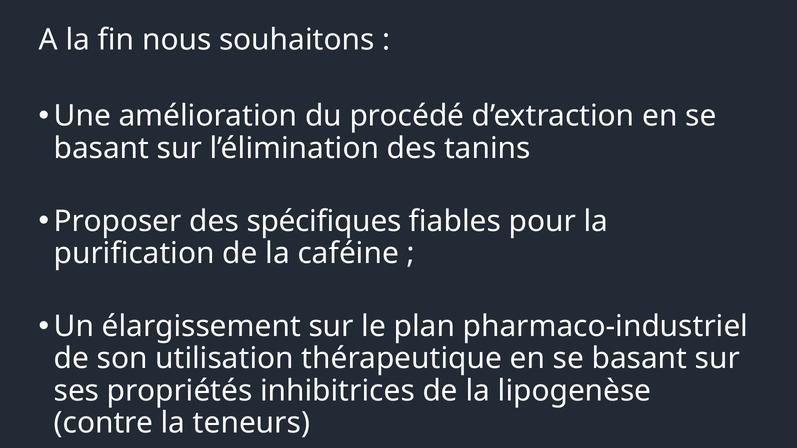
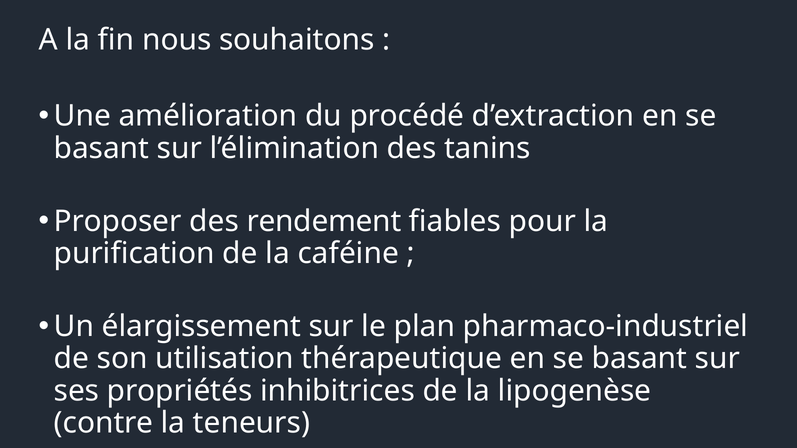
spécifiques: spécifiques -> rendement
